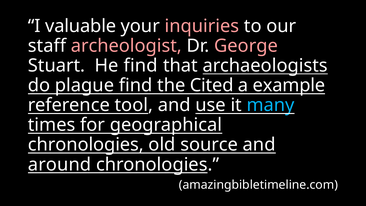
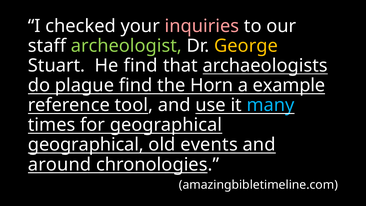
valuable: valuable -> checked
archeologist colour: pink -> light green
George colour: pink -> yellow
Cited: Cited -> Horn
chronologies at (86, 145): chronologies -> geographical
source: source -> events
